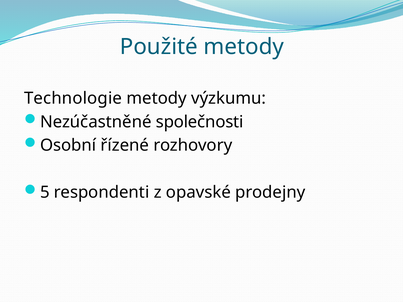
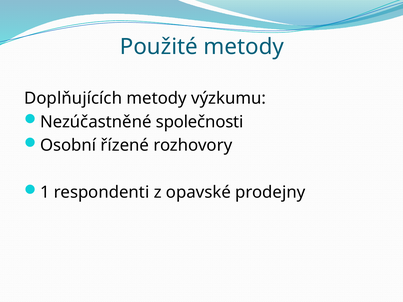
Technologie: Technologie -> Doplňujících
5: 5 -> 1
